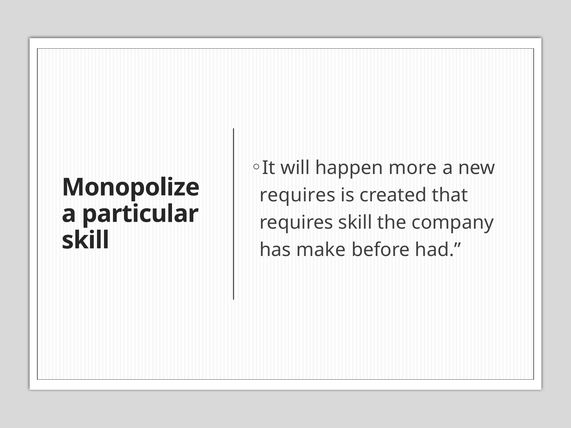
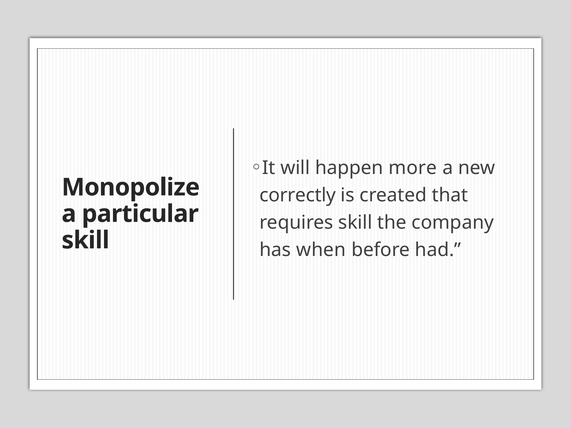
requires at (298, 195): requires -> correctly
make: make -> when
